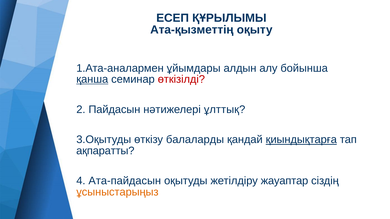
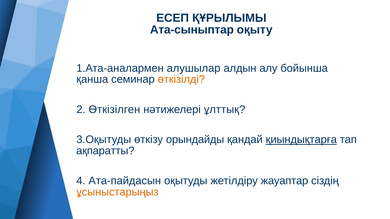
Ата-қызметтің: Ата-қызметтің -> Ата-сыныптар
ұйымдары: ұйымдары -> алушылар
қанша underline: present -> none
өткізілді colour: red -> orange
Пайдасын: Пайдасын -> Өткізілген
балаларды: балаларды -> орындайды
